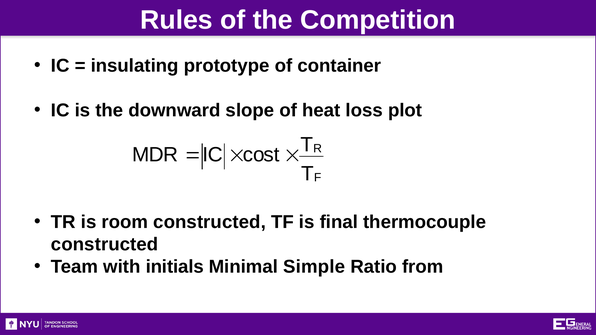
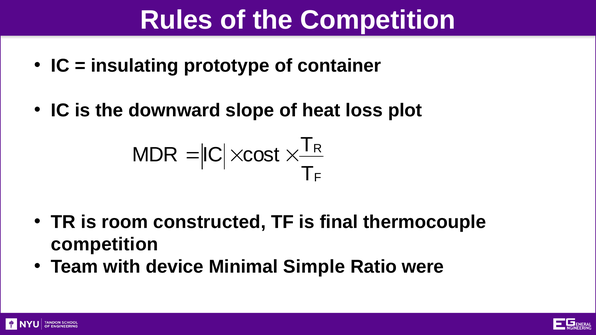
constructed at (105, 244): constructed -> competition
initials: initials -> device
from: from -> were
